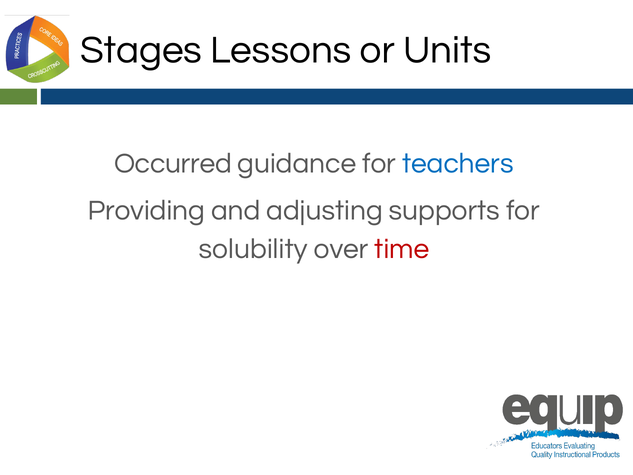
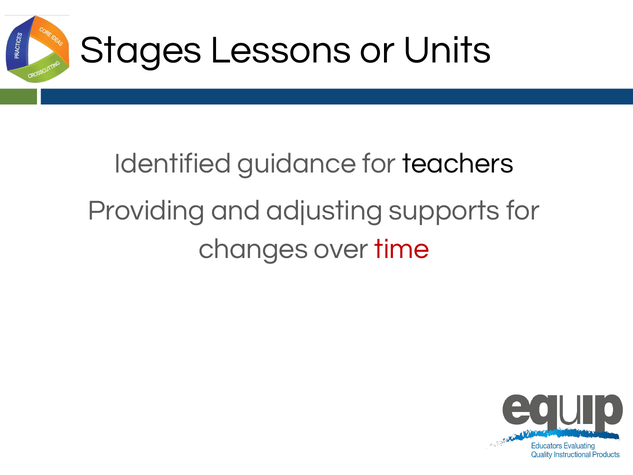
Occurred: Occurred -> Identified
teachers colour: blue -> black
solubility: solubility -> changes
